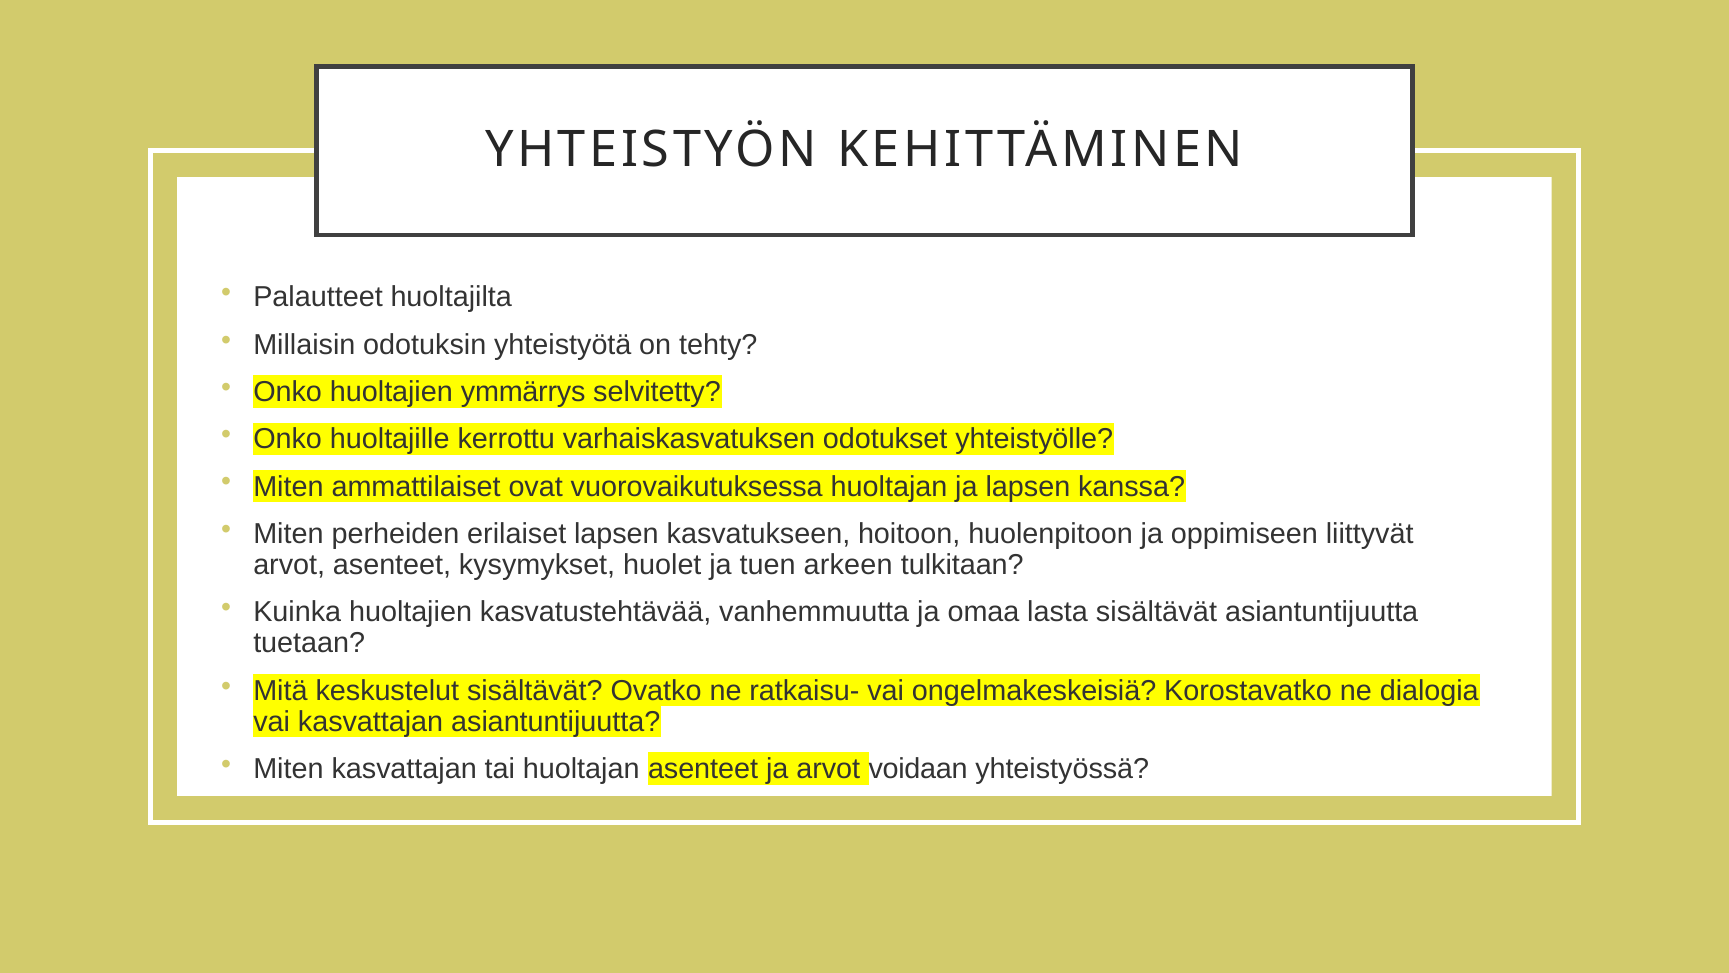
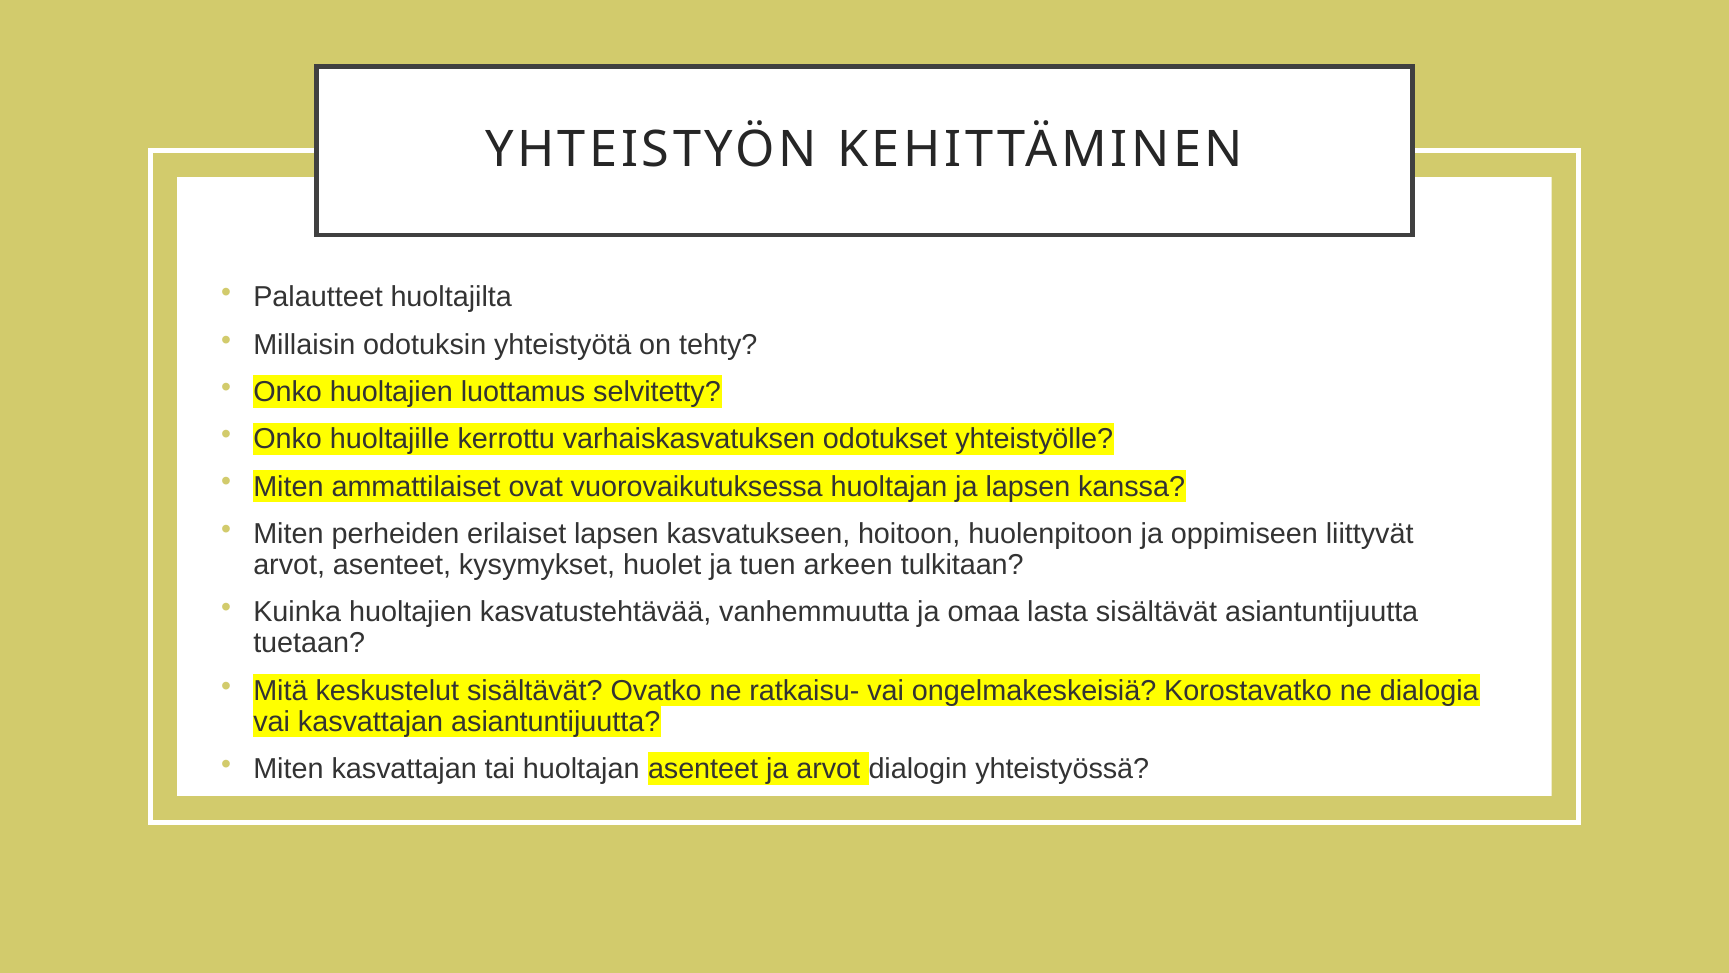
ymmärrys: ymmärrys -> luottamus
voidaan: voidaan -> dialogin
